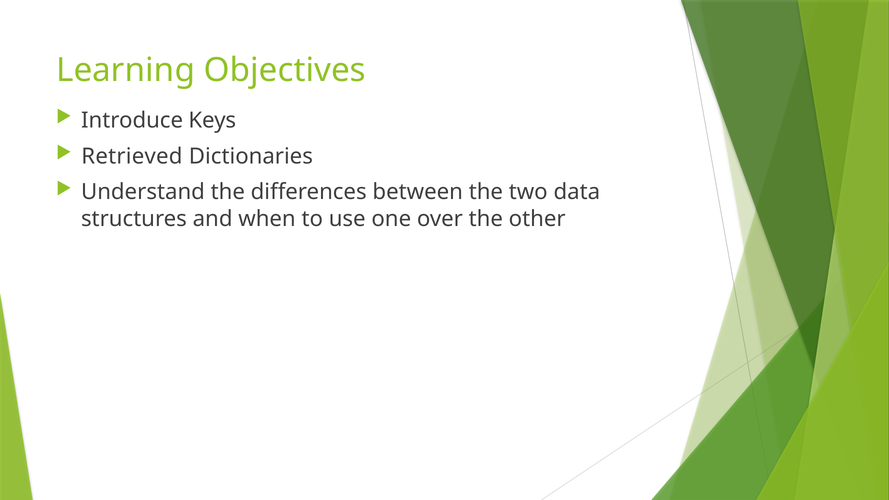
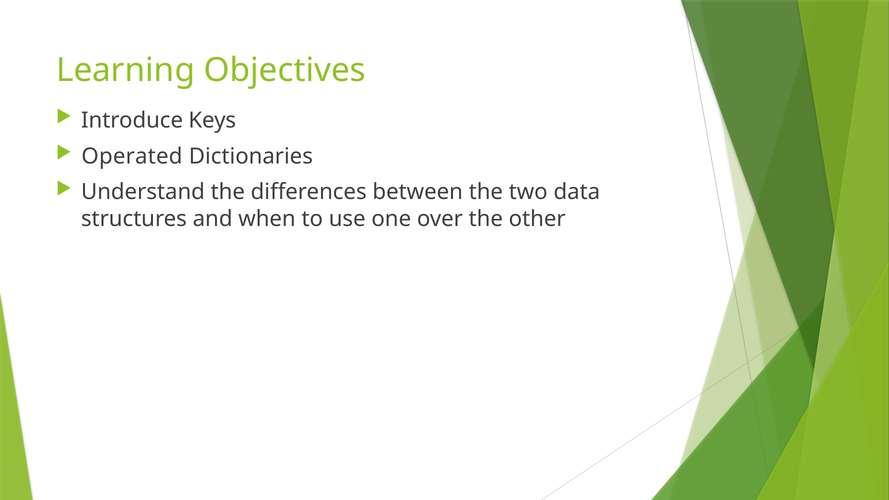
Retrieved: Retrieved -> Operated
